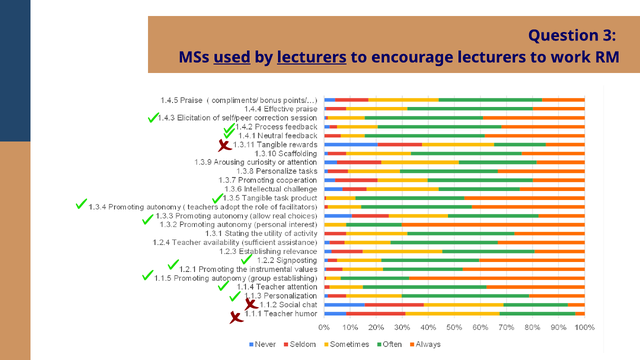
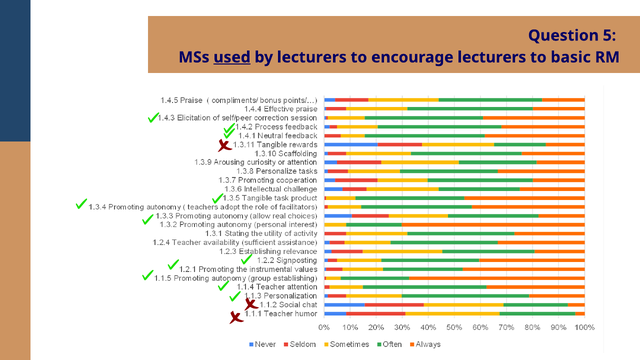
3: 3 -> 5
lecturers at (312, 57) underline: present -> none
work: work -> basic
